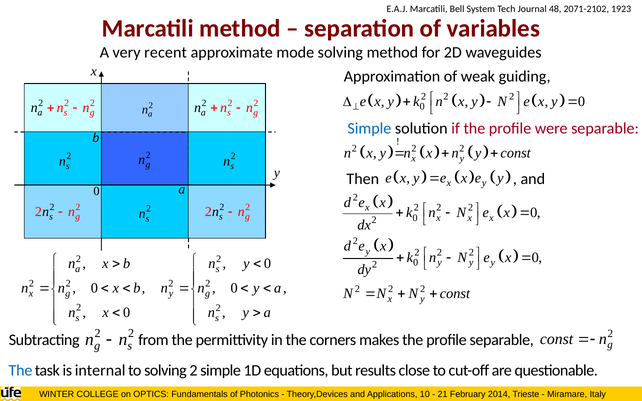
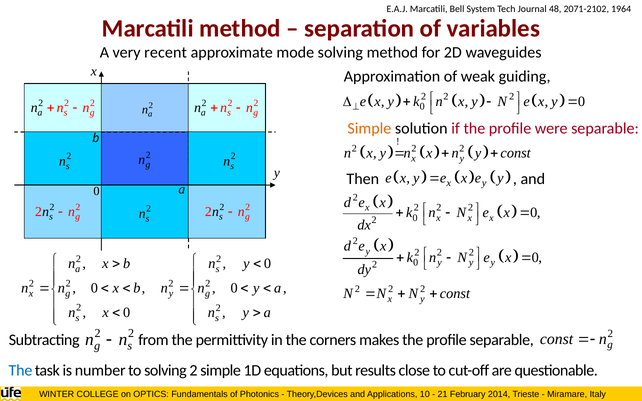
1923: 1923 -> 1964
Simple at (369, 129) colour: blue -> orange
internal: internal -> number
